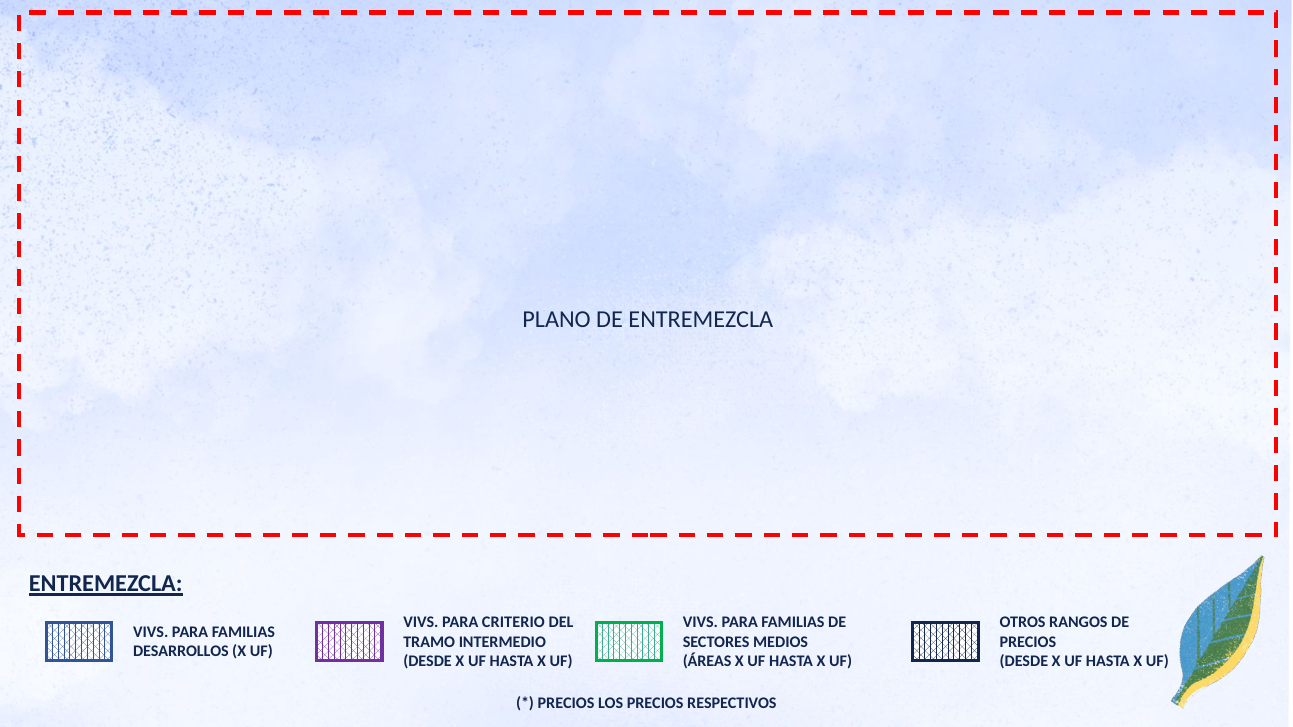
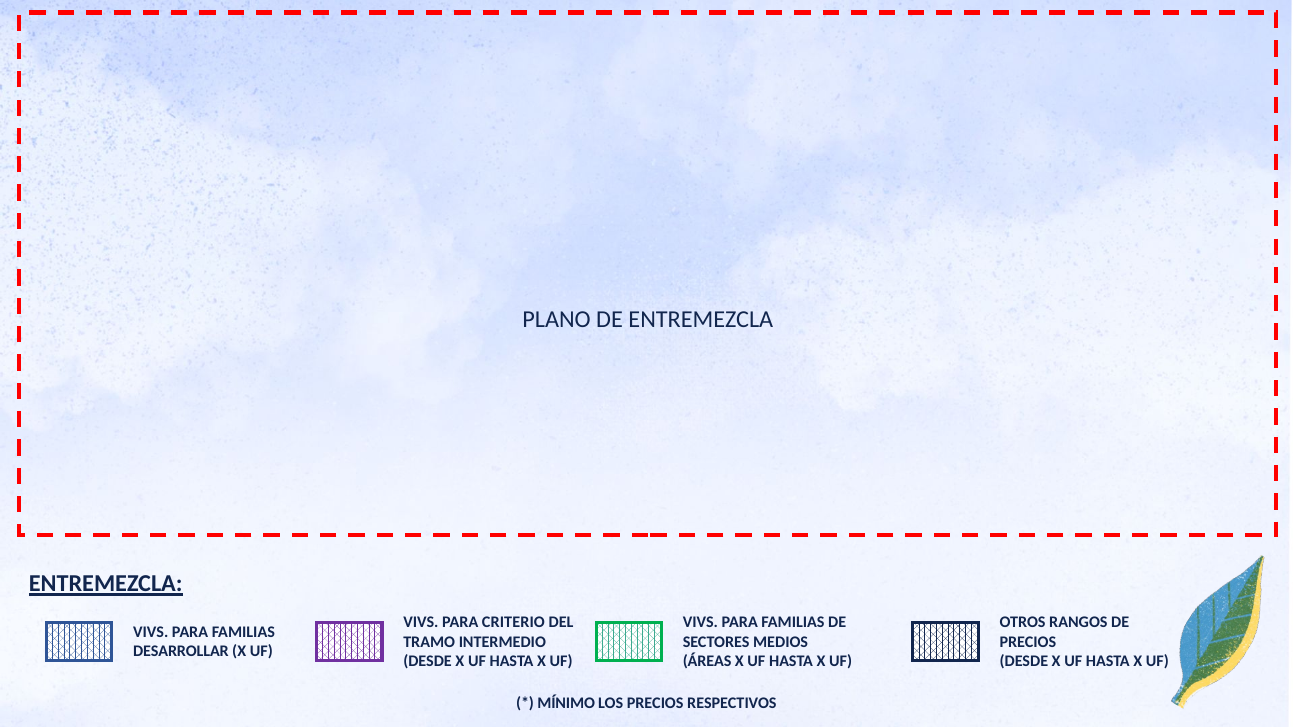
DESARROLLOS: DESARROLLOS -> DESARROLLAR
PRECIOS at (566, 704): PRECIOS -> MÍNIMO
